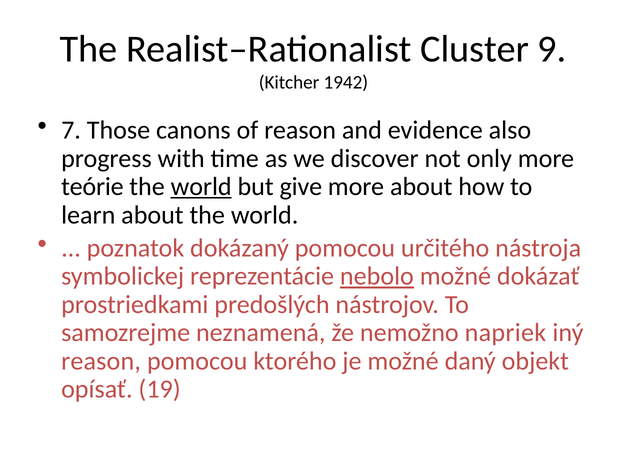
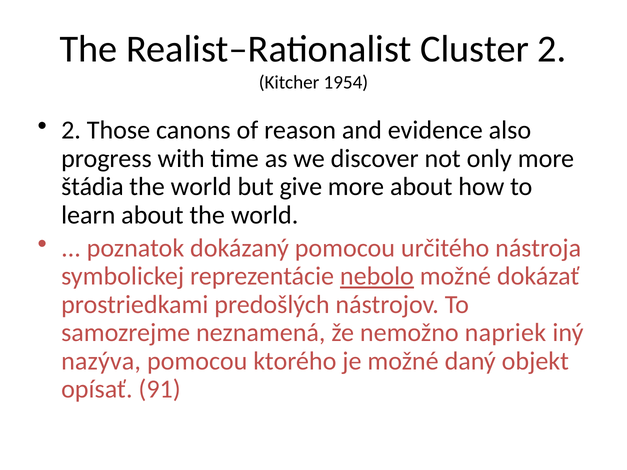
Cluster 9: 9 -> 2
1942: 1942 -> 1954
7 at (71, 130): 7 -> 2
teórie: teórie -> štádia
world at (201, 187) underline: present -> none
reason at (101, 361): reason -> nazýva
19: 19 -> 91
